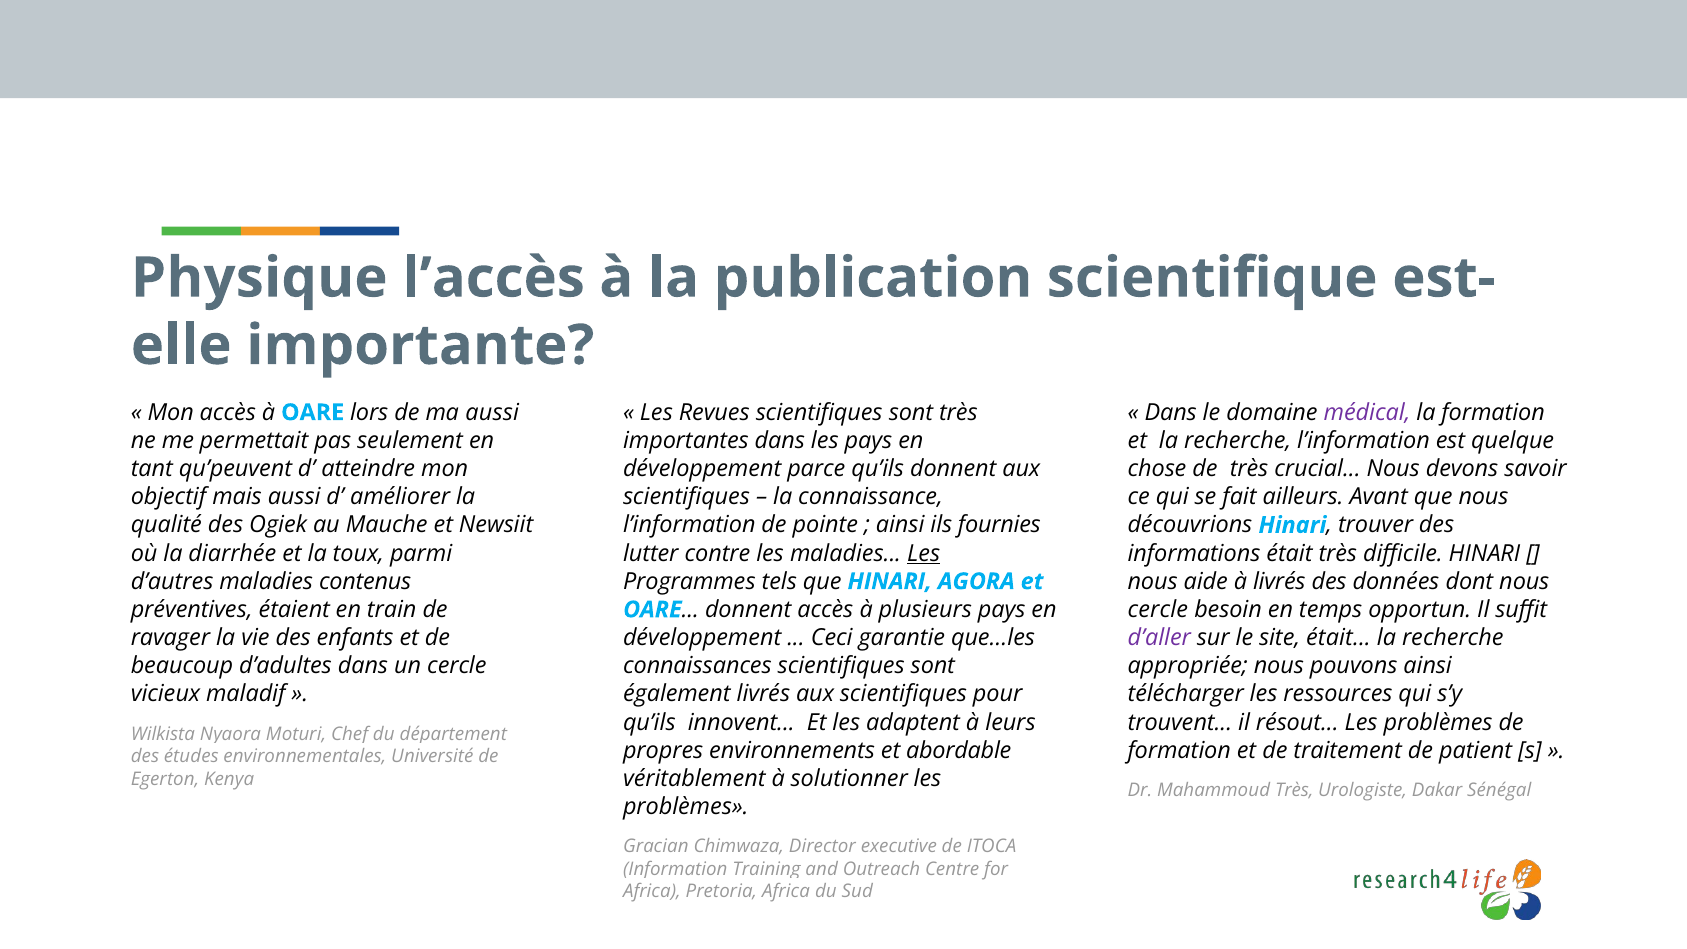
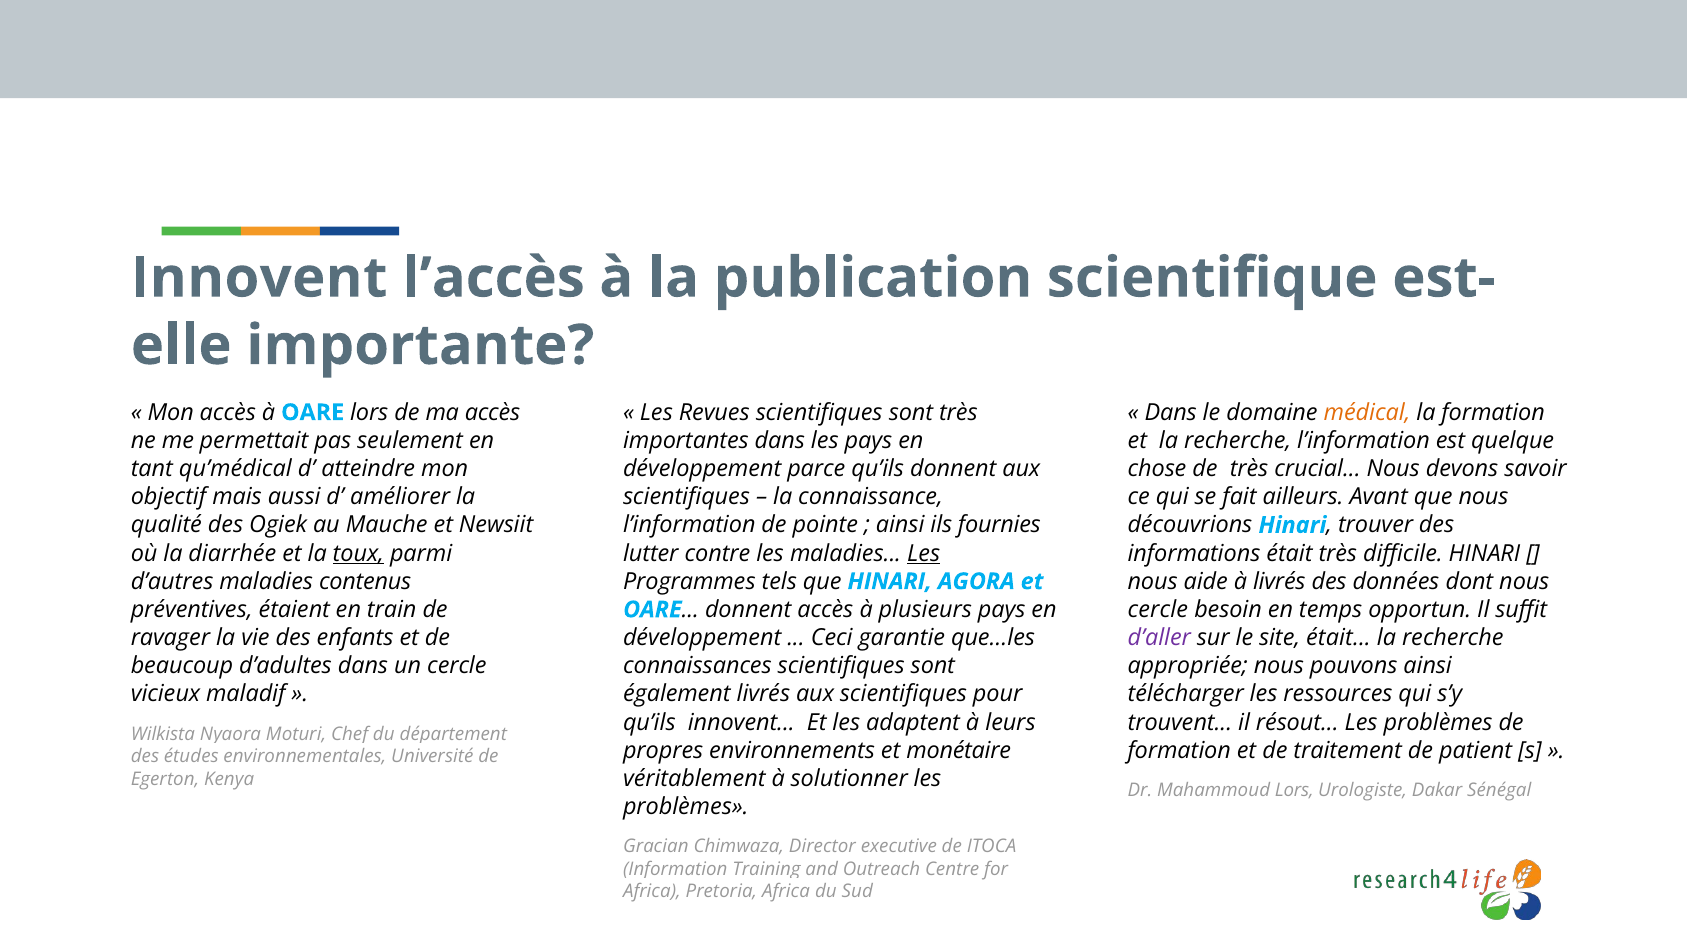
Physique at (259, 278): Physique -> Innovent
ma aussi: aussi -> accès
médical colour: purple -> orange
qu’peuvent: qu’peuvent -> qu’médical
toux underline: none -> present
abordable: abordable -> monétaire
Mahammoud Très: Très -> Lors
